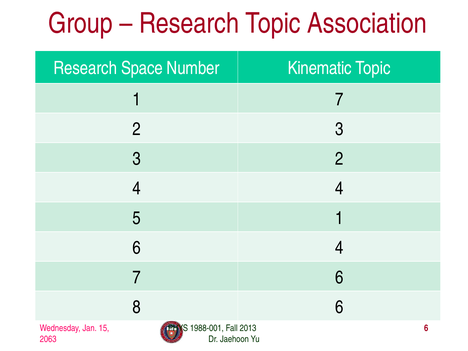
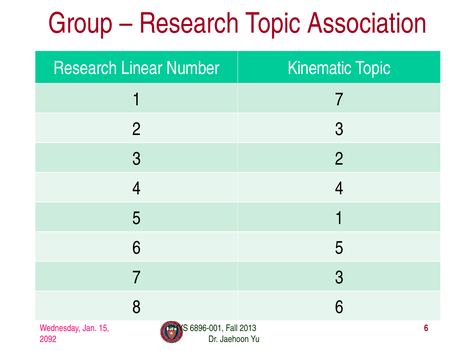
Space: Space -> Linear
6 4: 4 -> 5
7 6: 6 -> 3
1988-001: 1988-001 -> 6896-001
2063: 2063 -> 2092
